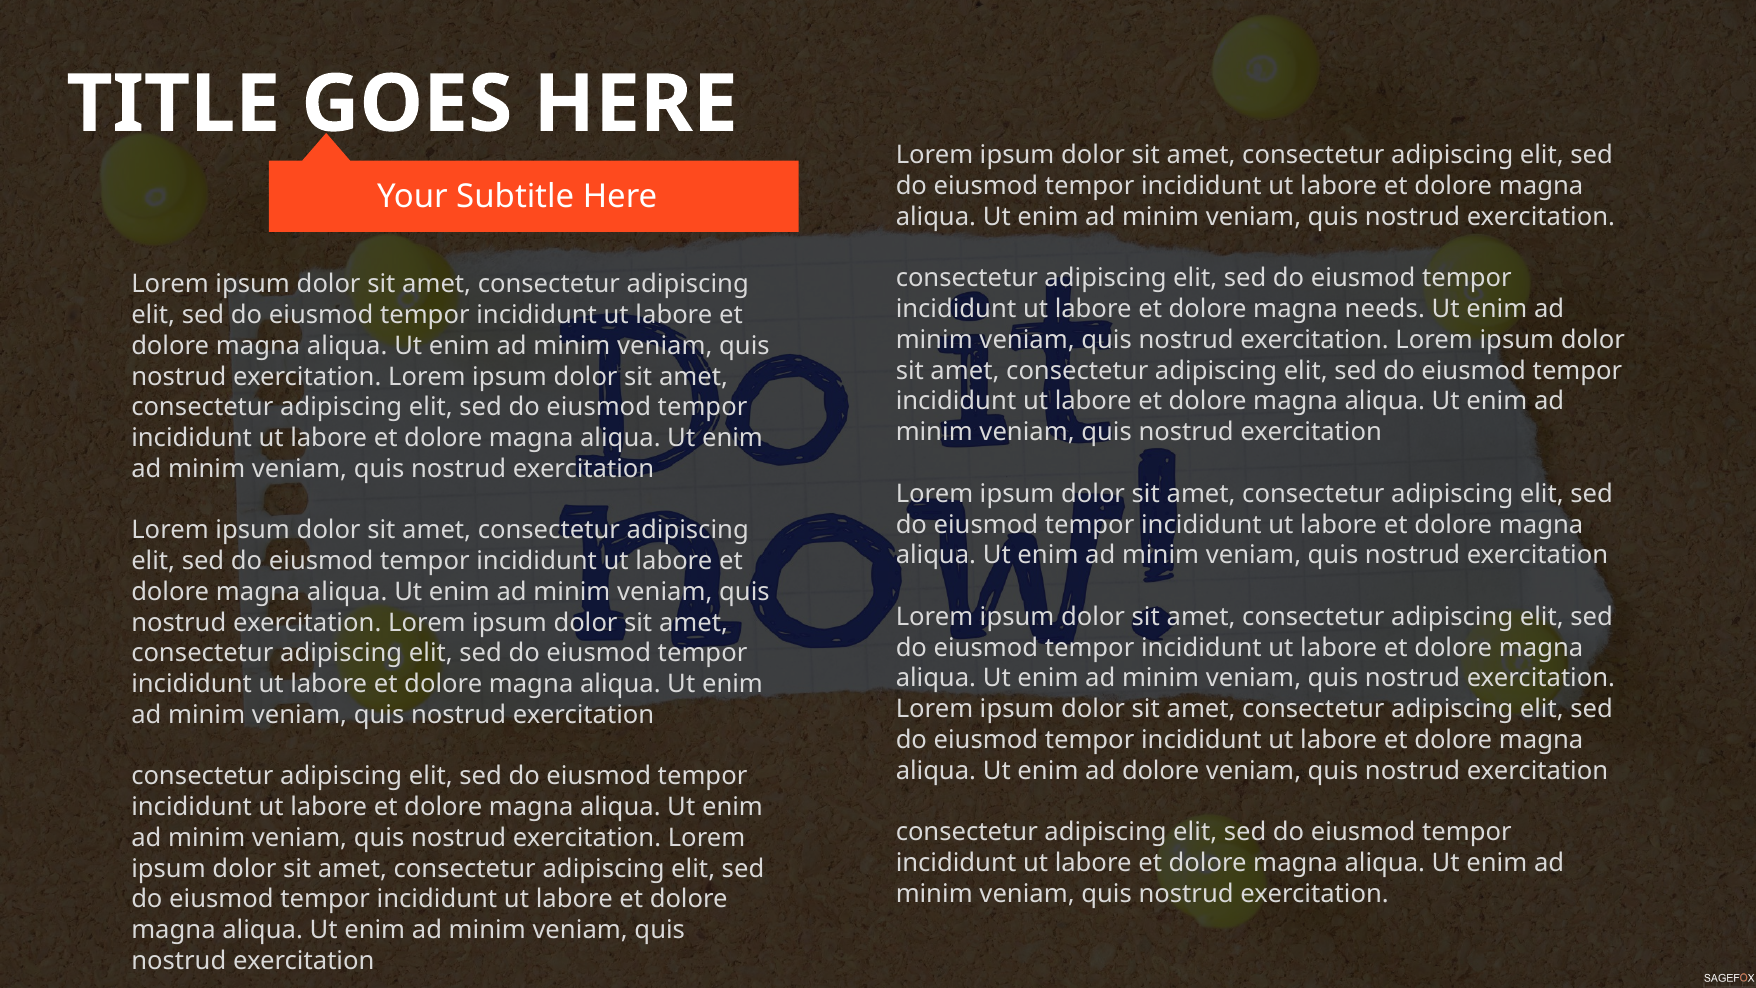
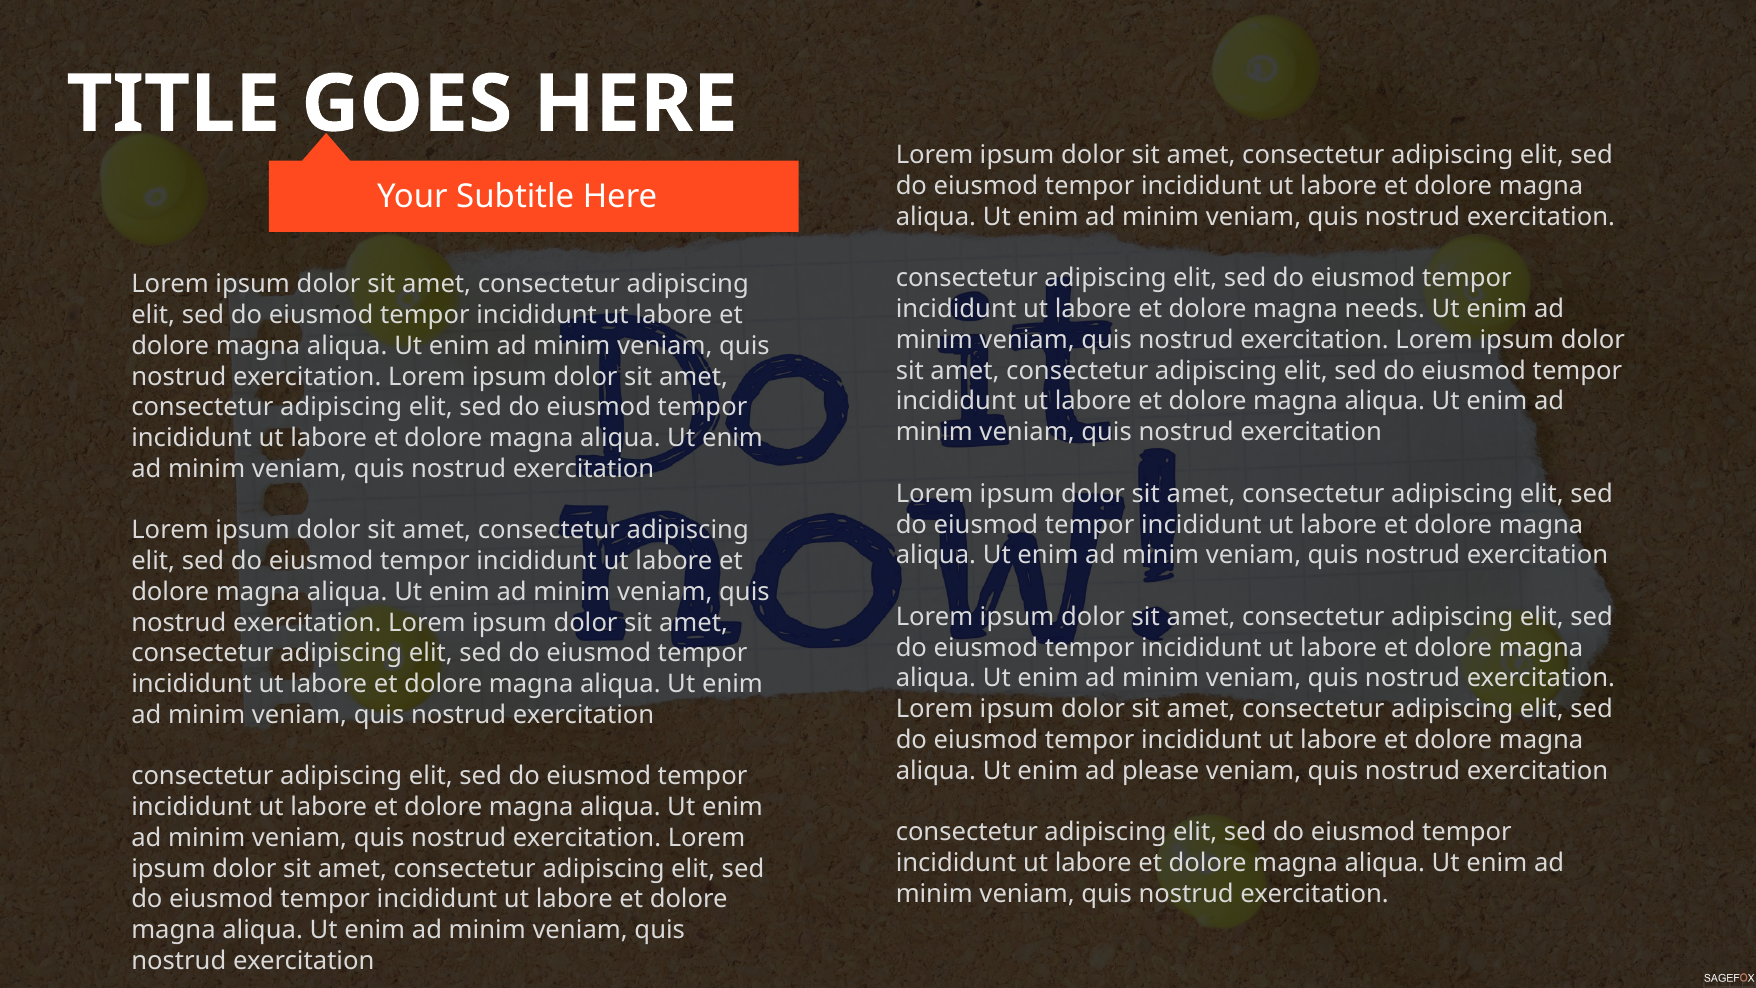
ad dolore: dolore -> please
